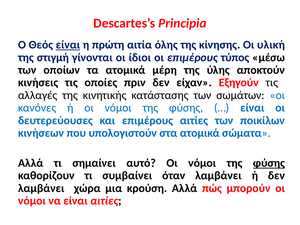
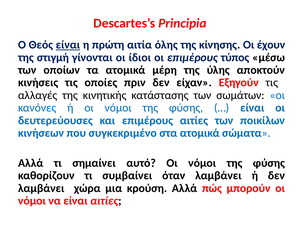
υλική: υλική -> έχουν
υπολογιστούν: υπολογιστούν -> συγκεκριμένο
φύσης at (269, 163) underline: present -> none
